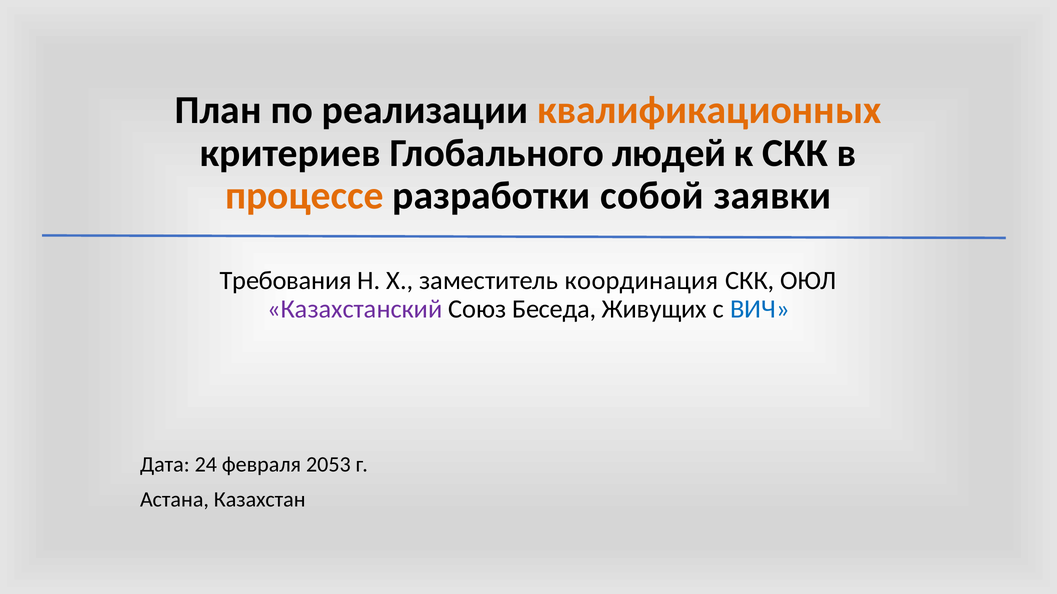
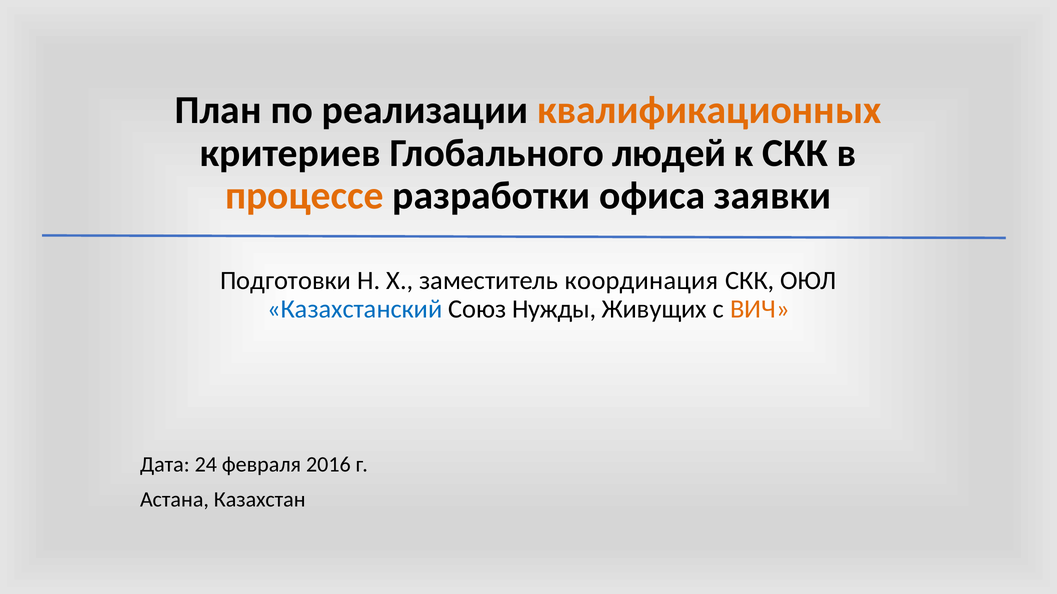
собой: собой -> офиса
Требования: Требования -> Подготовки
Казахстанский colour: purple -> blue
Беседа: Беседа -> Нужды
ВИЧ colour: blue -> orange
2053: 2053 -> 2016
